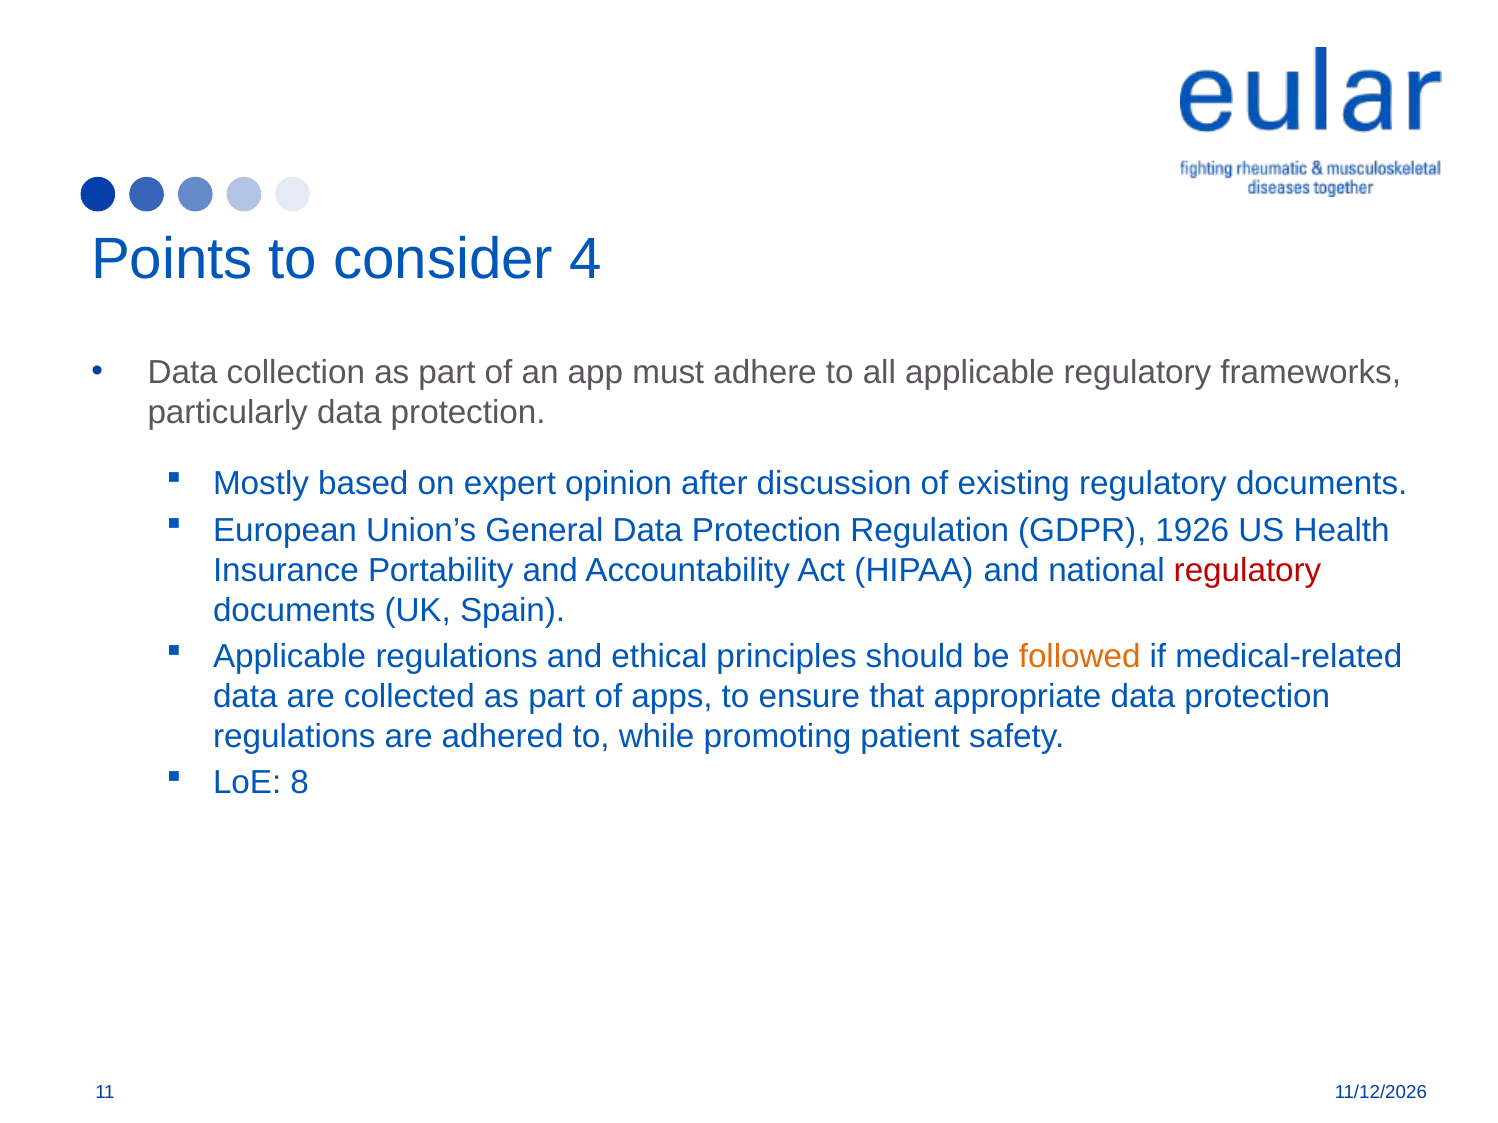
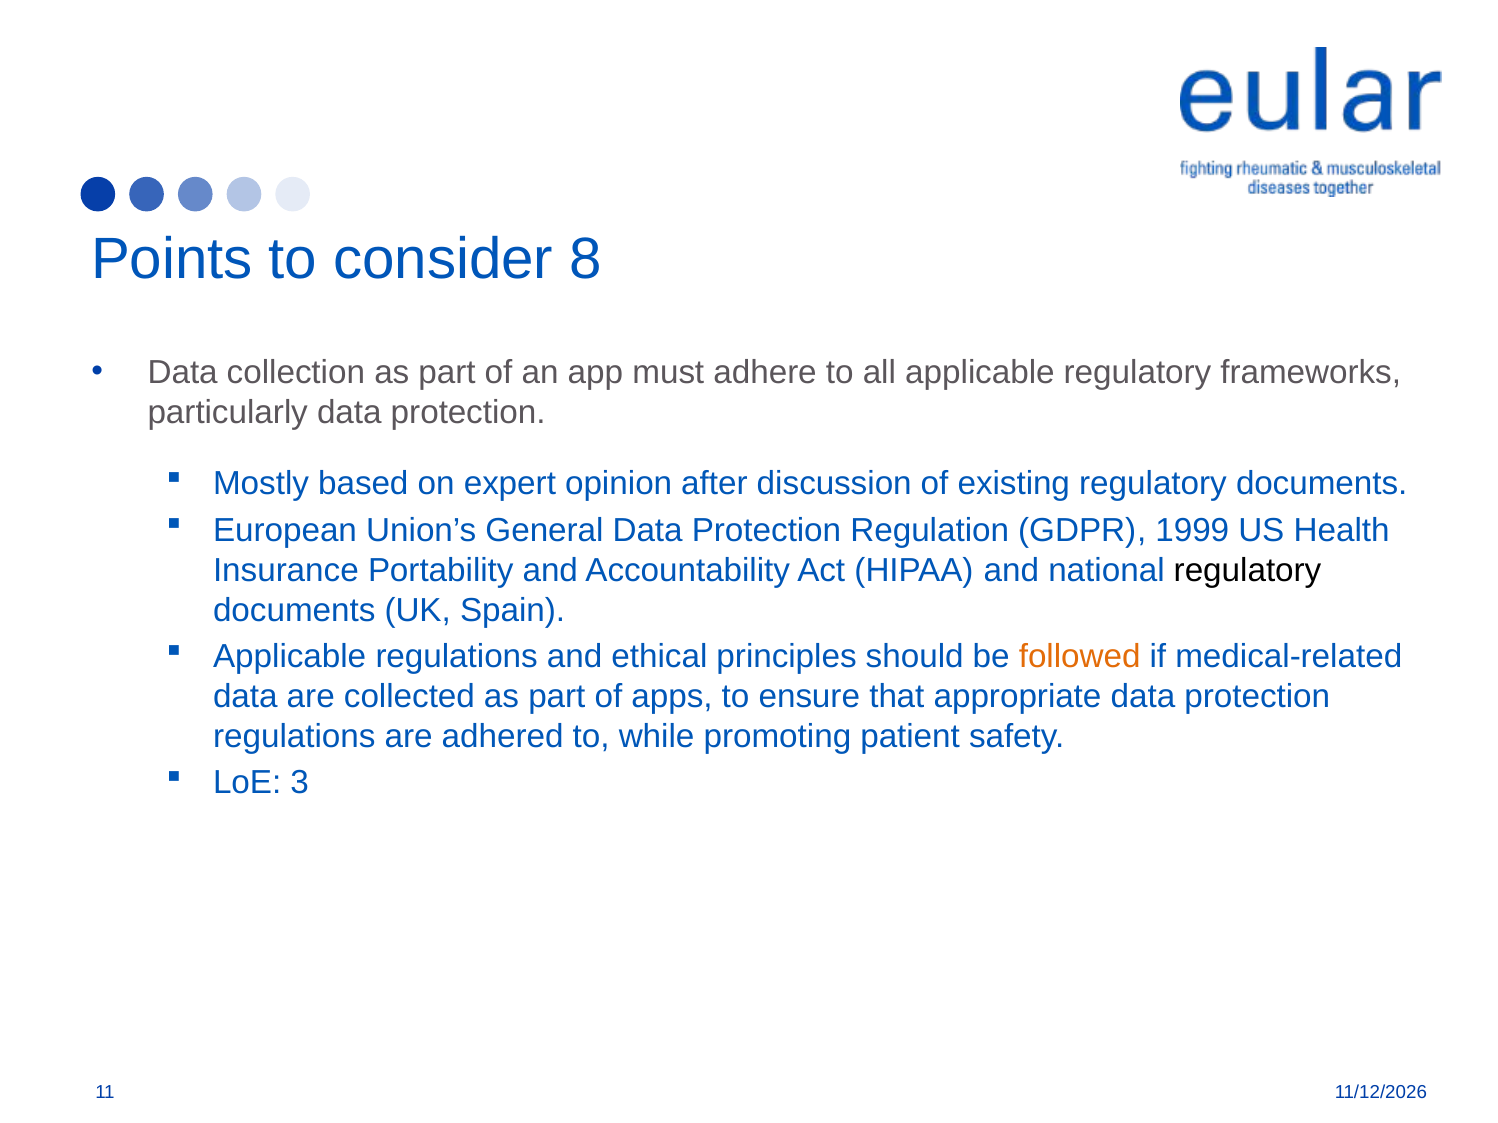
4: 4 -> 8
1926: 1926 -> 1999
regulatory at (1248, 570) colour: red -> black
8: 8 -> 3
